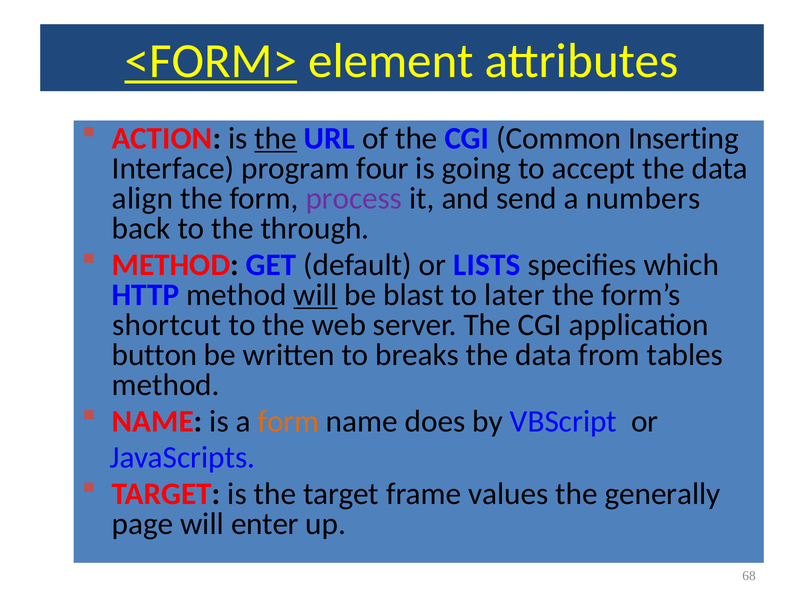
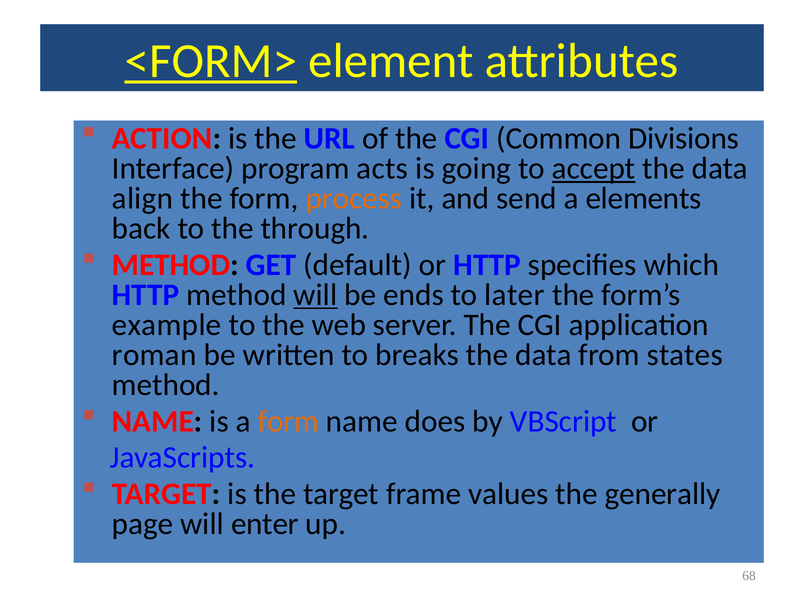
the at (276, 138) underline: present -> none
Inserting: Inserting -> Divisions
four: four -> acts
accept underline: none -> present
process colour: purple -> orange
numbers: numbers -> elements
or LISTS: LISTS -> HTTP
blast: blast -> ends
shortcut: shortcut -> example
button: button -> roman
tables: tables -> states
